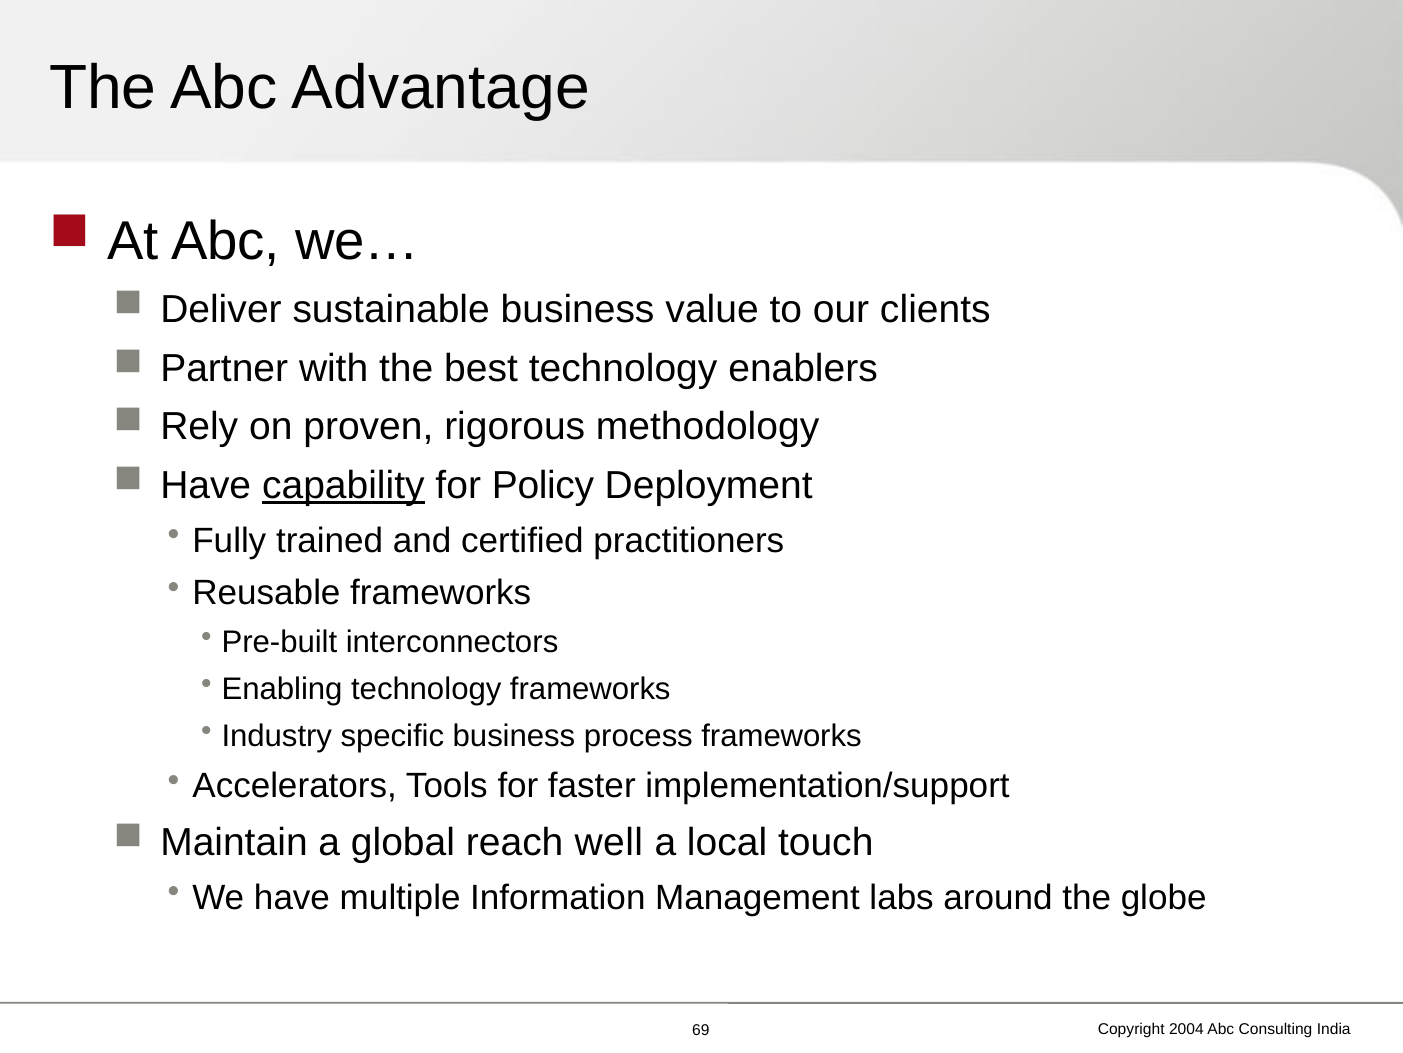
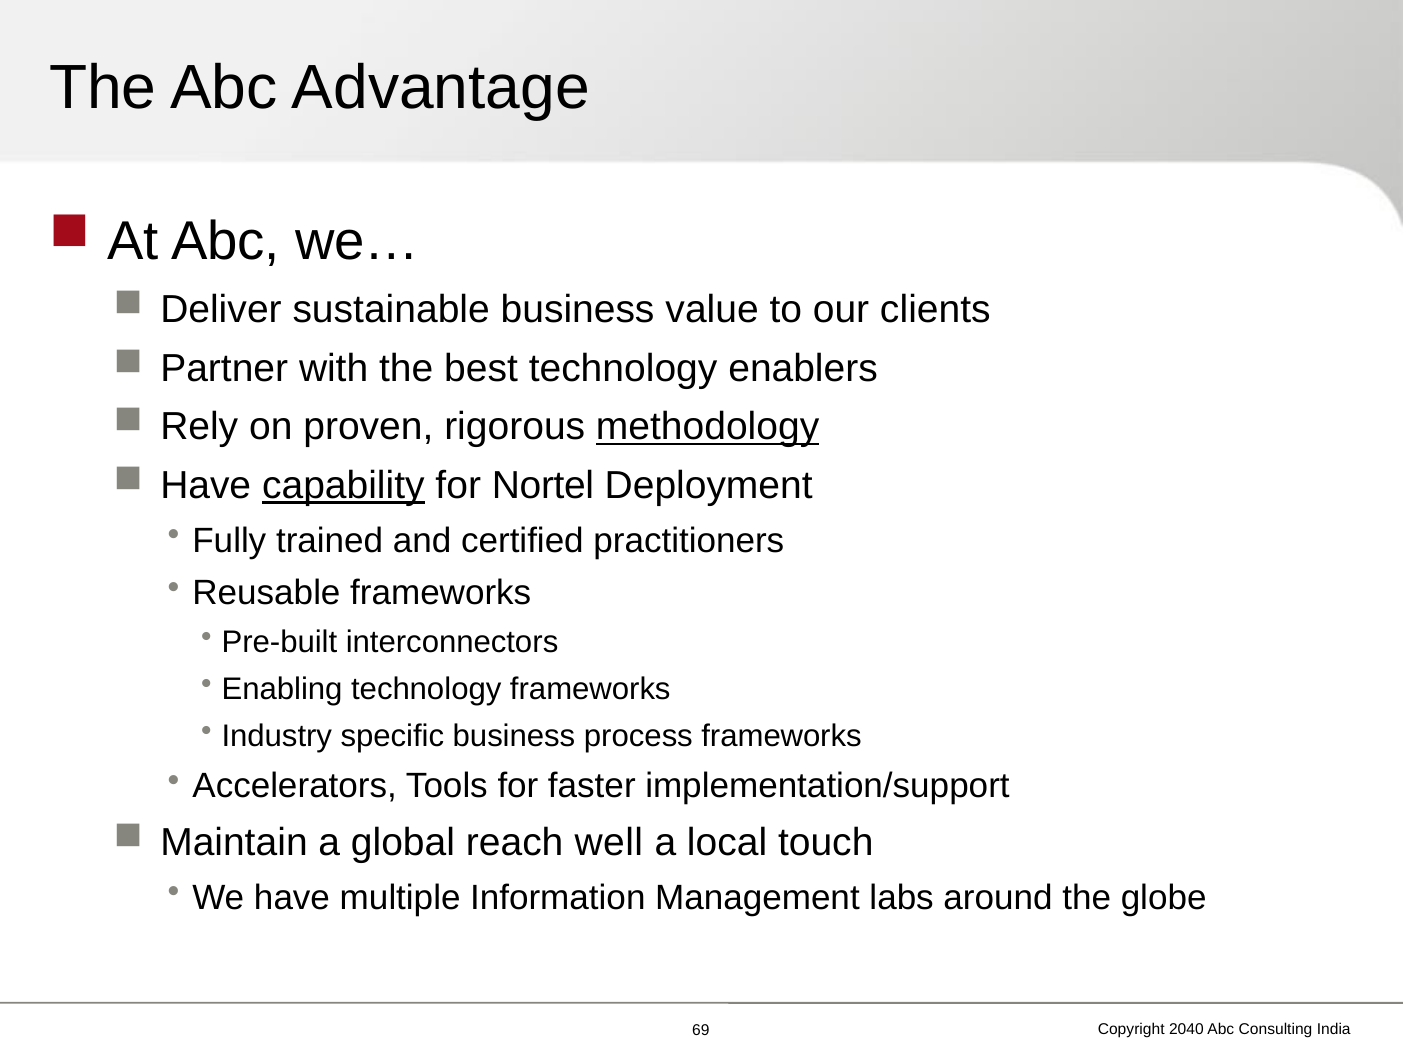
methodology underline: none -> present
Policy: Policy -> Nortel
2004: 2004 -> 2040
